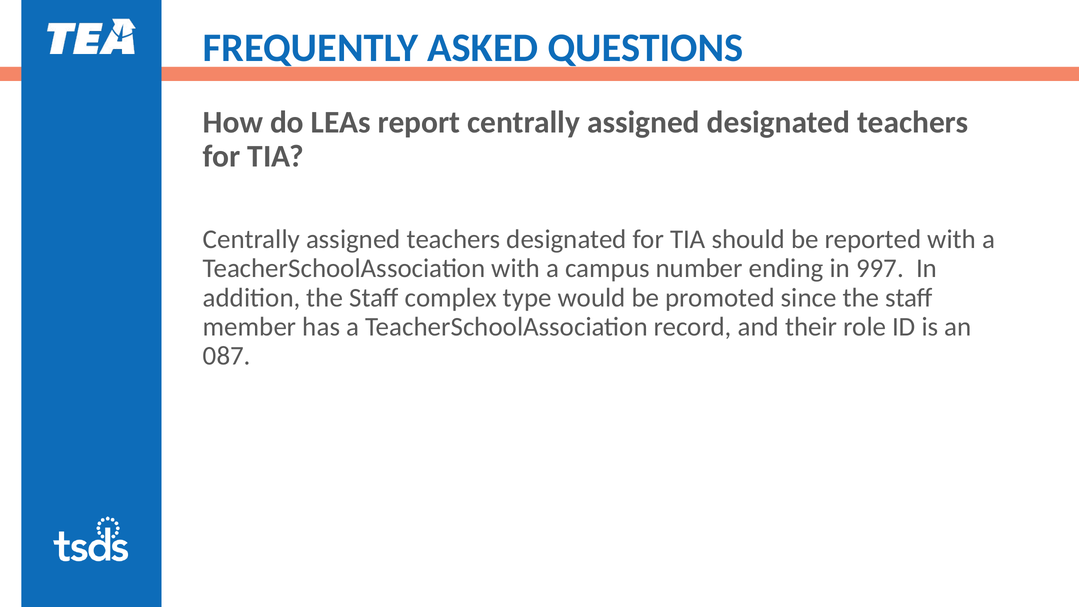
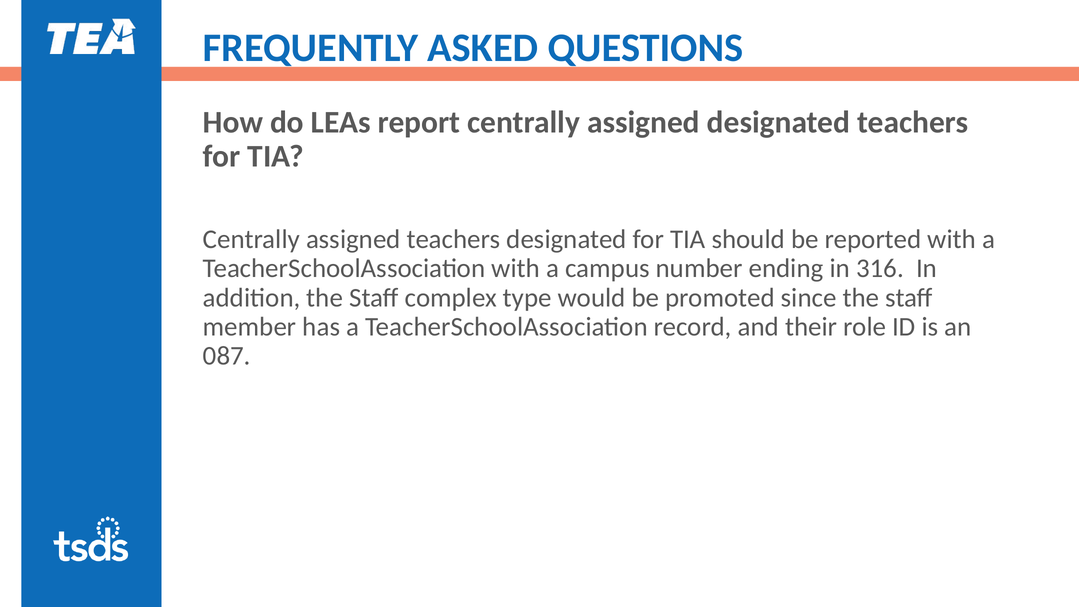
997: 997 -> 316
